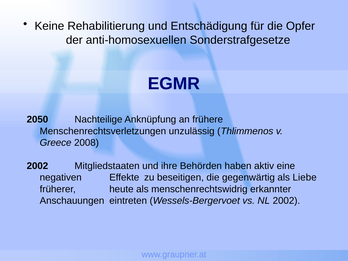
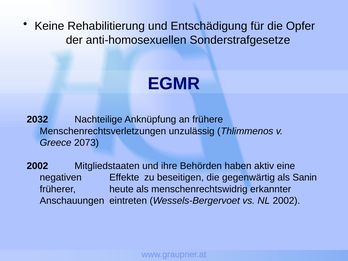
2050: 2050 -> 2032
2008: 2008 -> 2073
Liebe: Liebe -> Sanin
